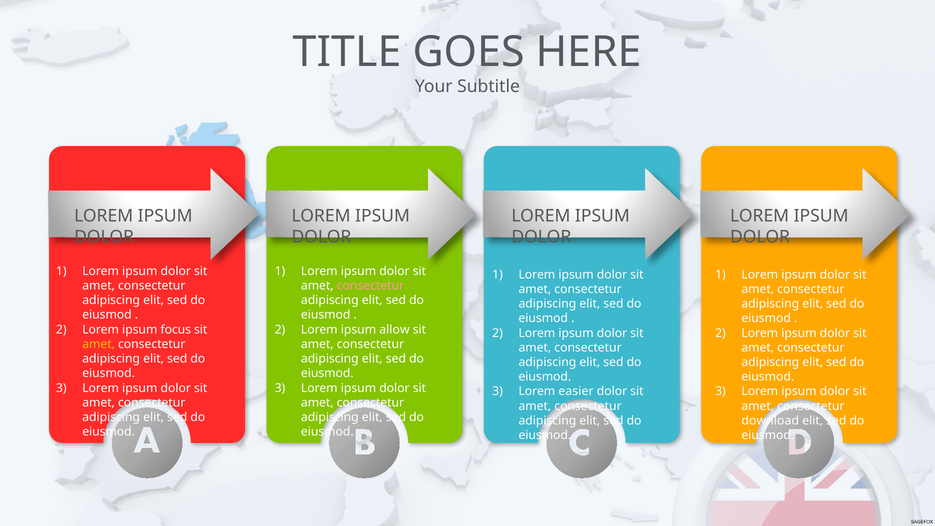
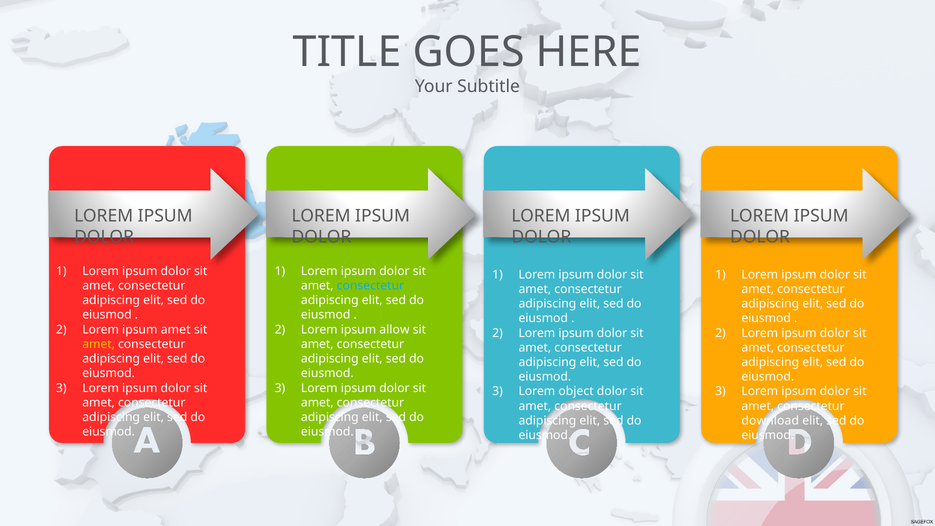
consectetur at (370, 286) colour: pink -> light blue
ipsum focus: focus -> amet
easier: easier -> object
